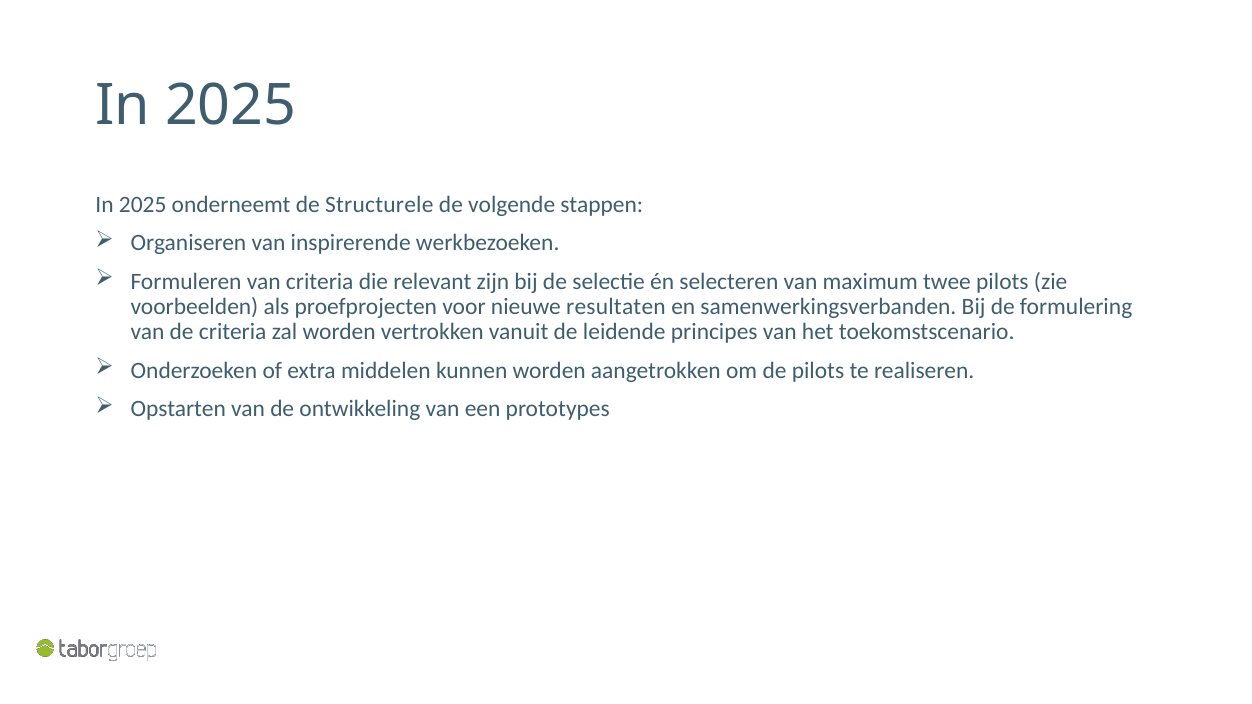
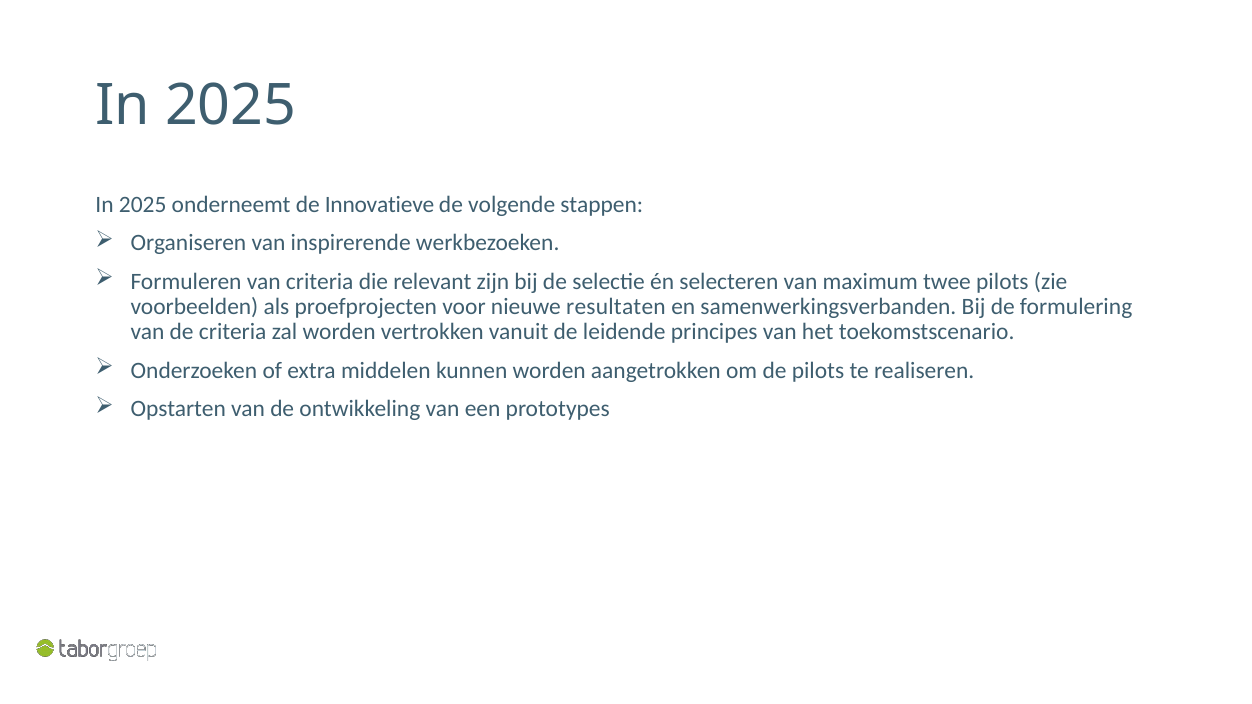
Structurele: Structurele -> Innovatieve
